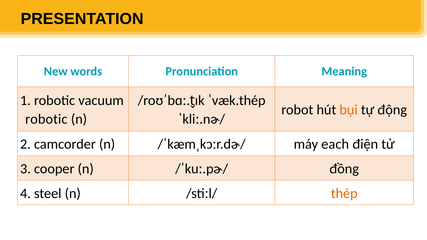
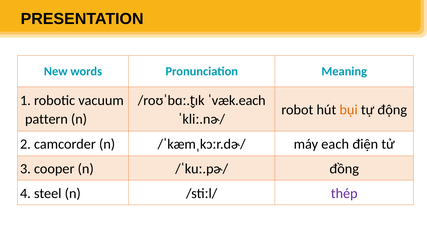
ˈvæk.thép: ˈvæk.thép -> ˈvæk.each
robotic at (46, 119): robotic -> pattern
thép colour: orange -> purple
